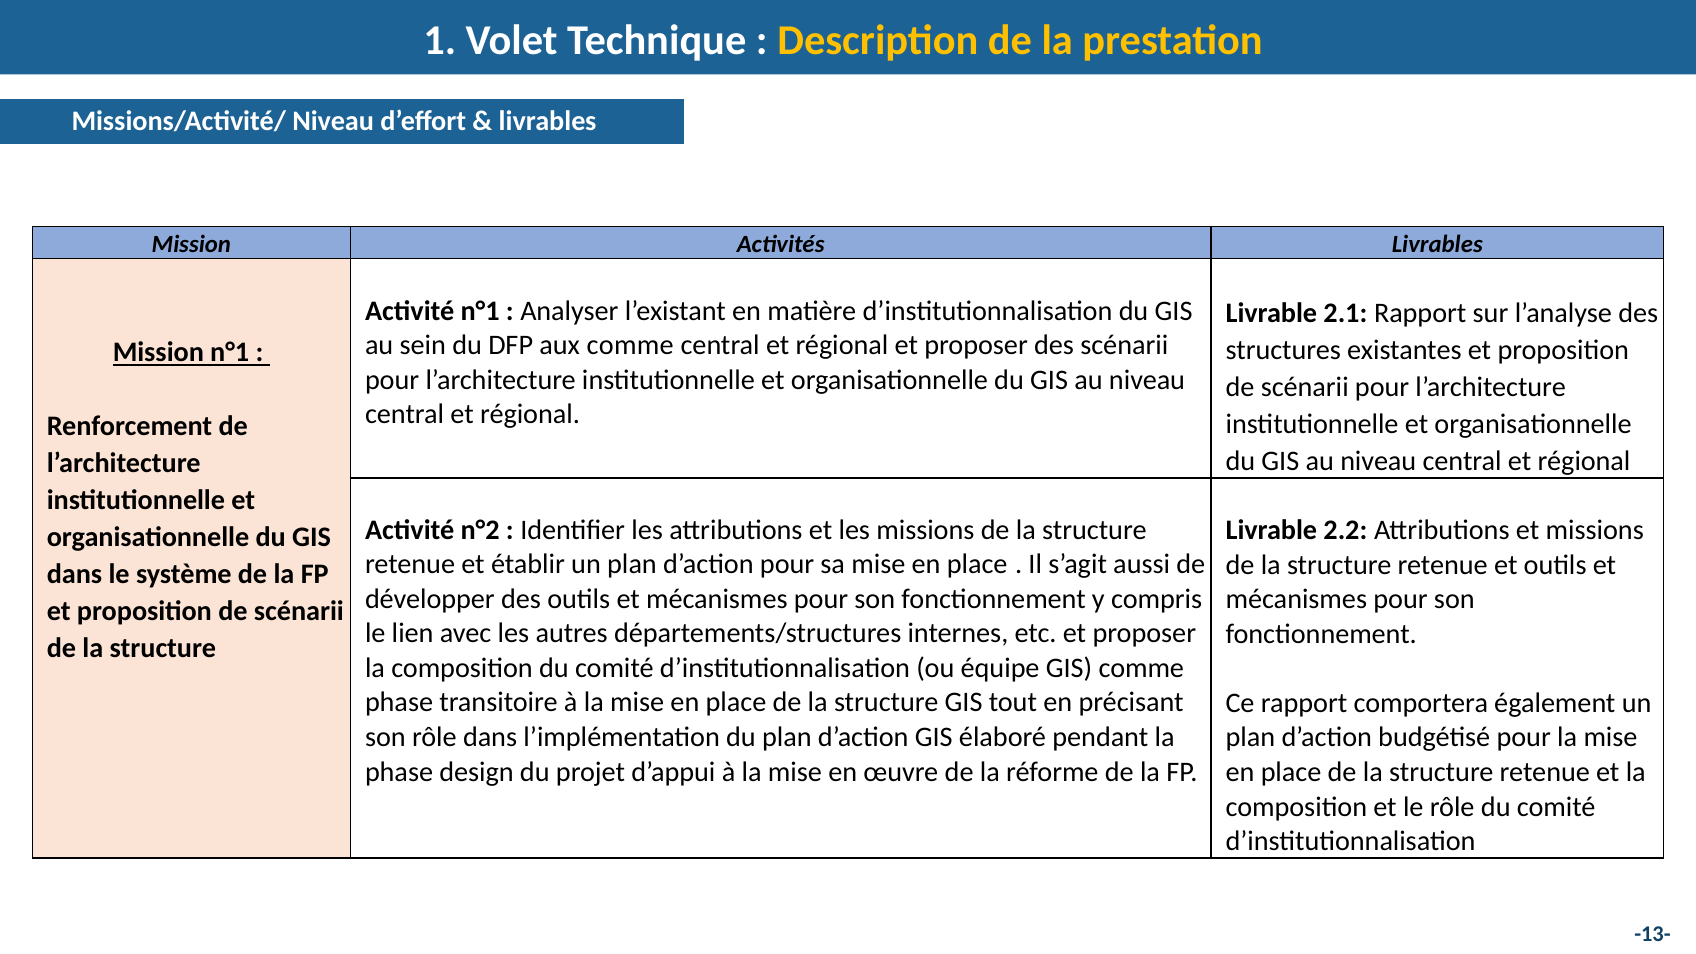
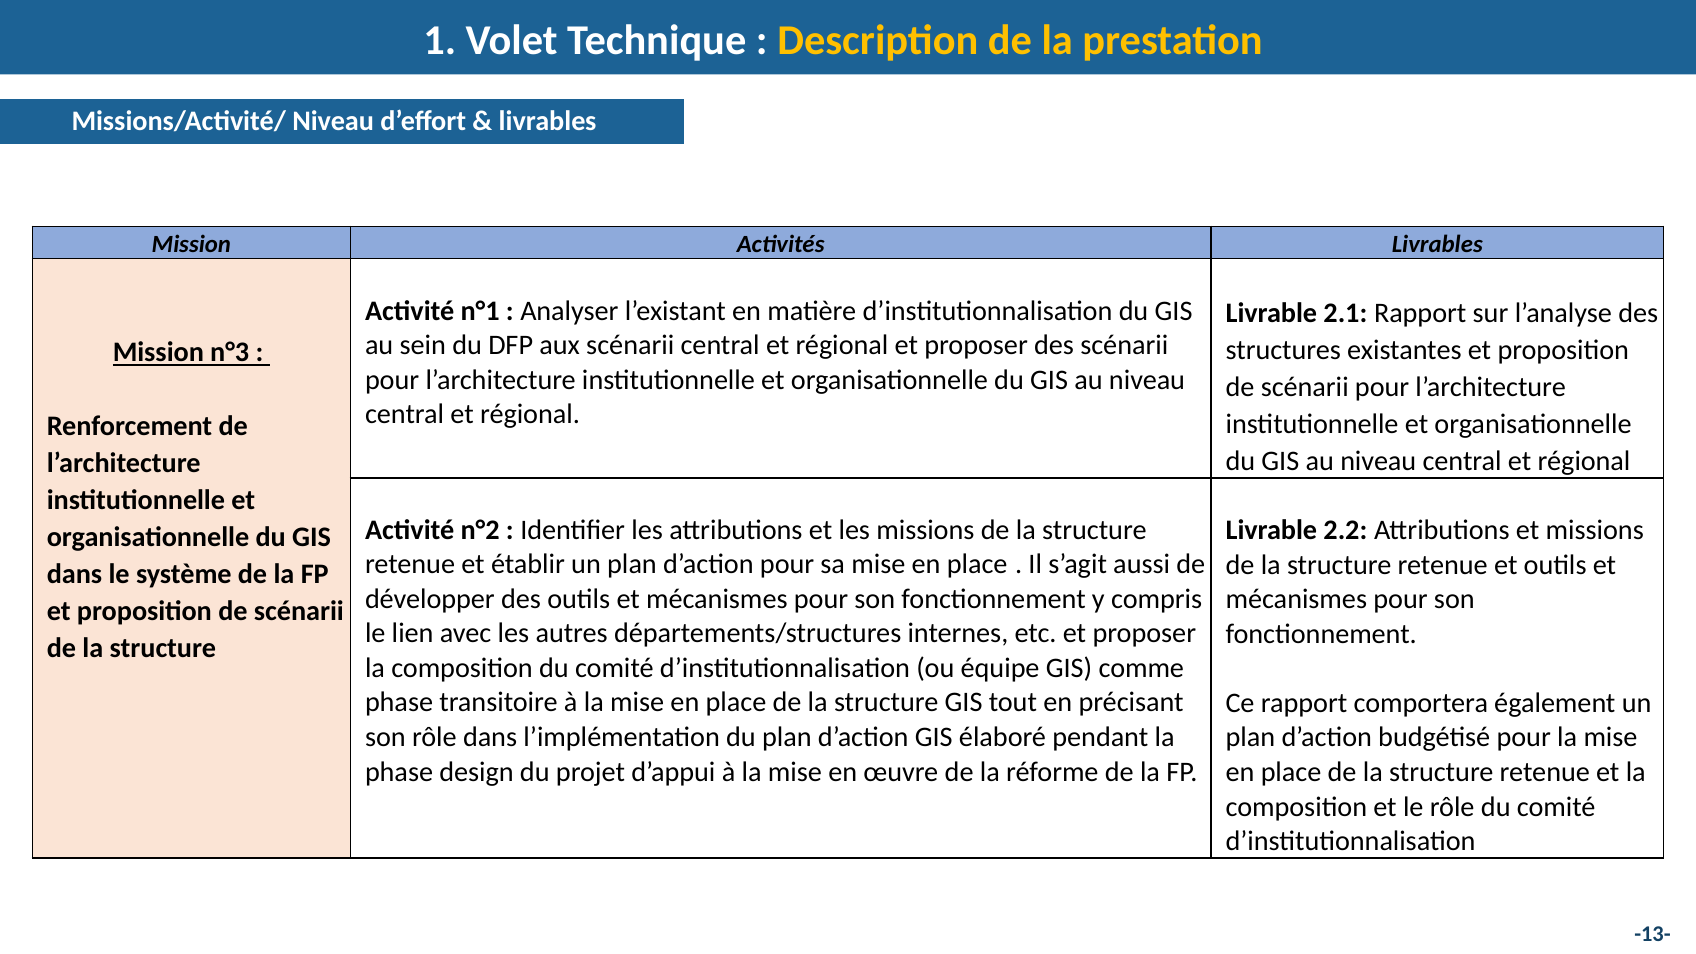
aux comme: comme -> scénarii
Mission n°1: n°1 -> n°3
